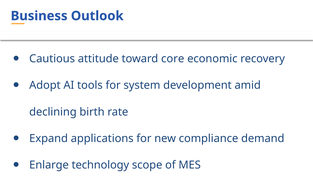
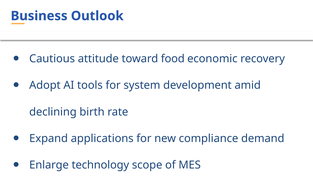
core: core -> food
